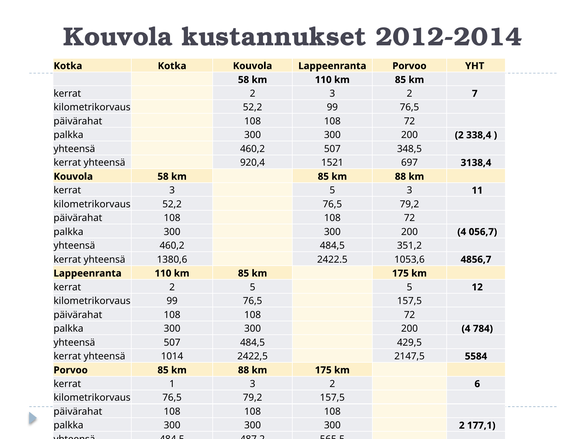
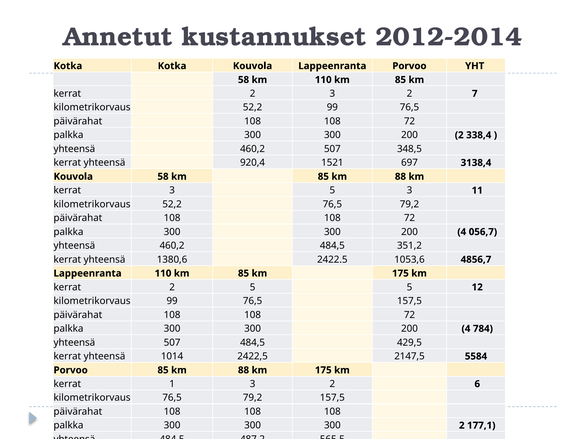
Kouvola at (118, 37): Kouvola -> Annetut
